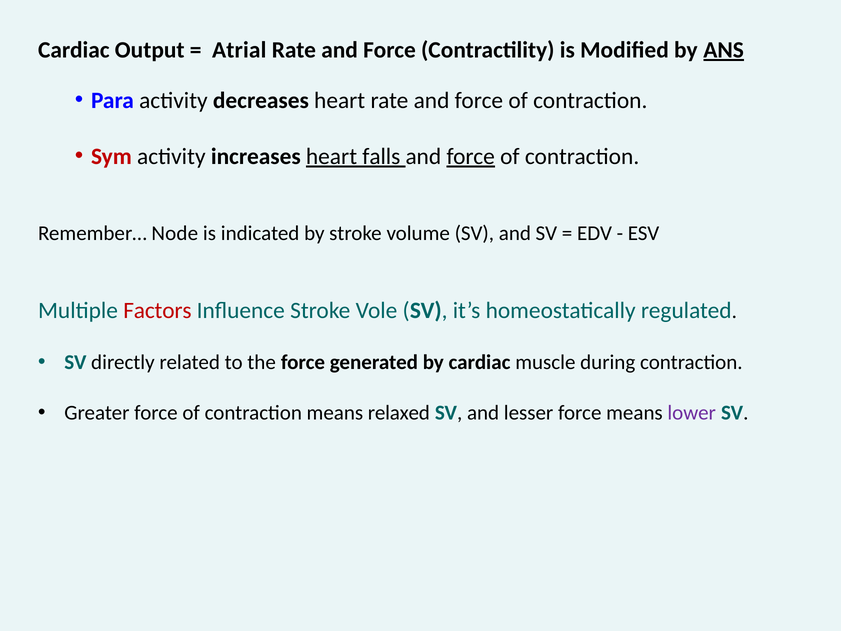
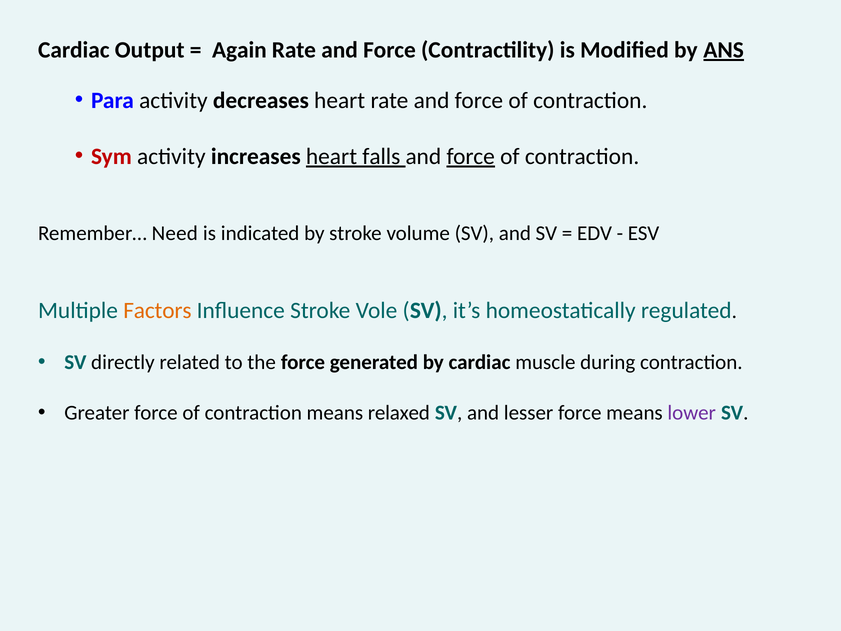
Atrial: Atrial -> Again
Node: Node -> Need
Factors colour: red -> orange
